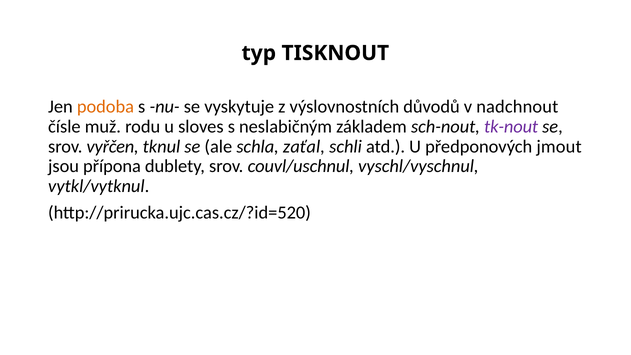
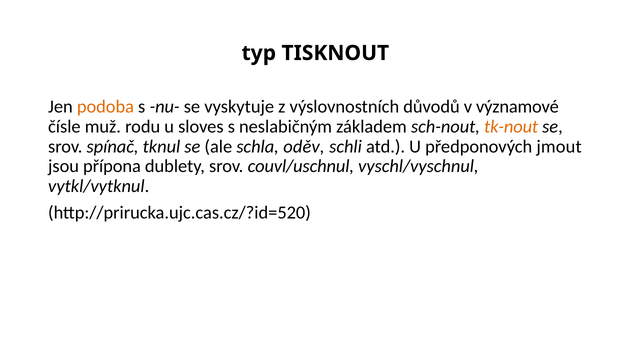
nadchnout: nadchnout -> významové
tk-nout colour: purple -> orange
vyřčen: vyřčen -> spínač
zaťal: zaťal -> oděv
